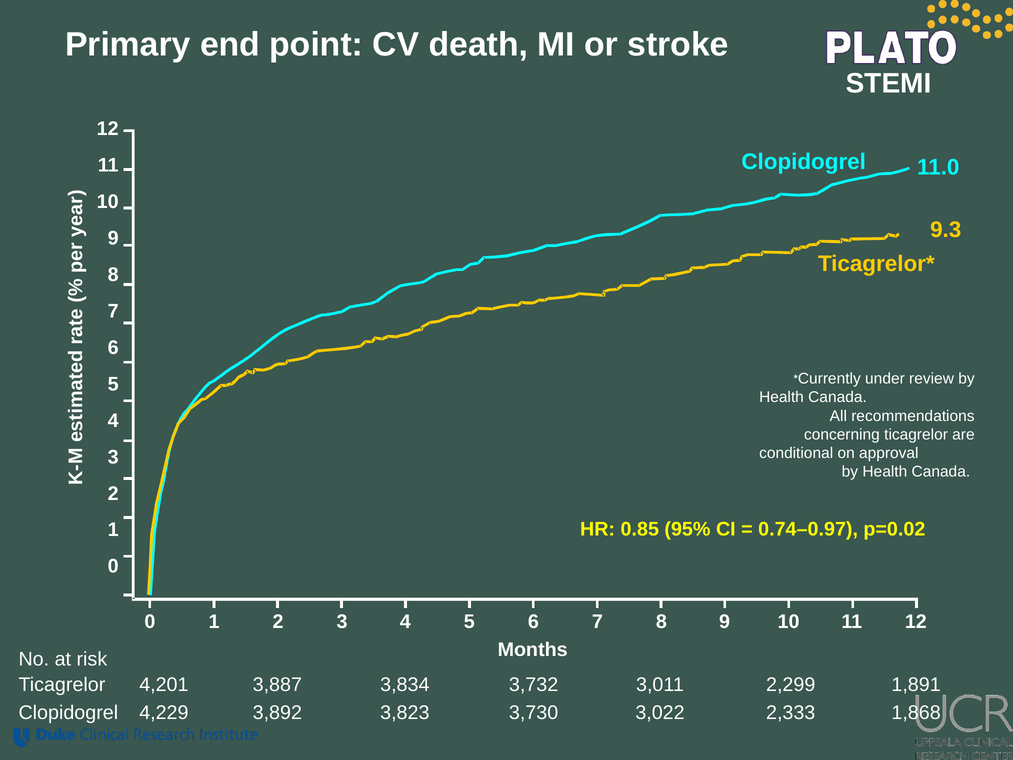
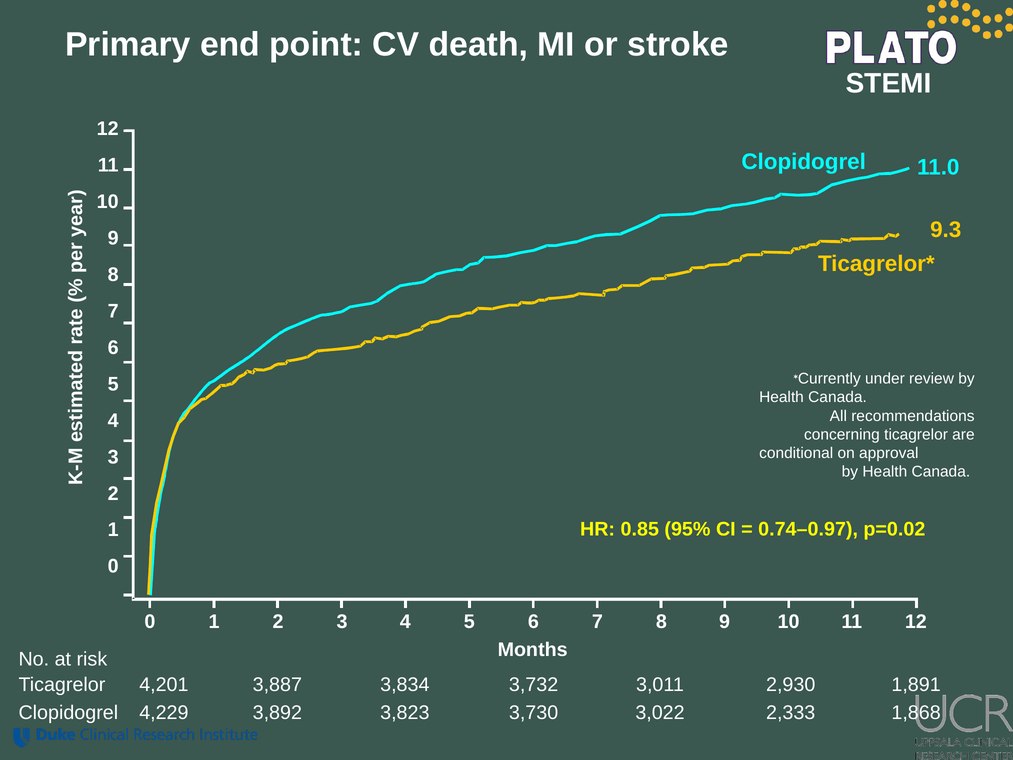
2,299: 2,299 -> 2,930
